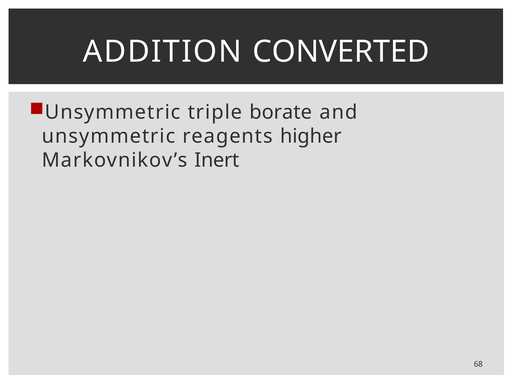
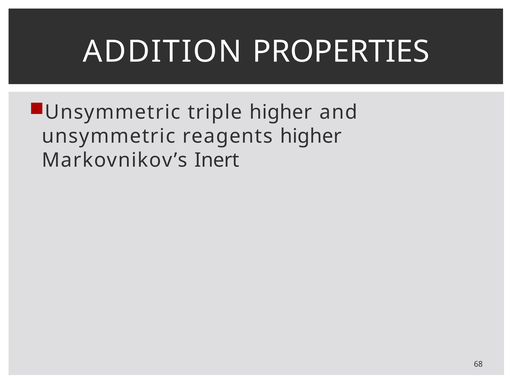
CONVERTED: CONVERTED -> PROPERTIES
triple borate: borate -> higher
